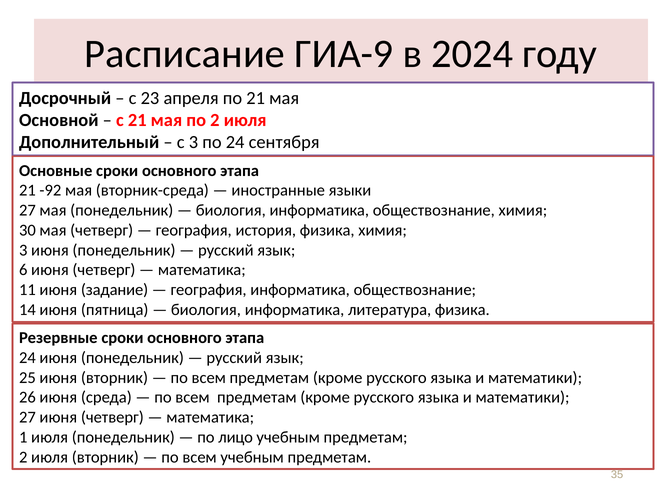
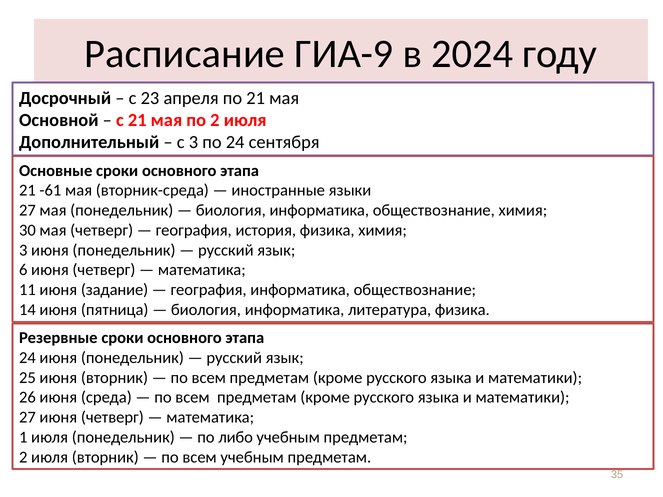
-92: -92 -> -61
лицо: лицо -> либо
